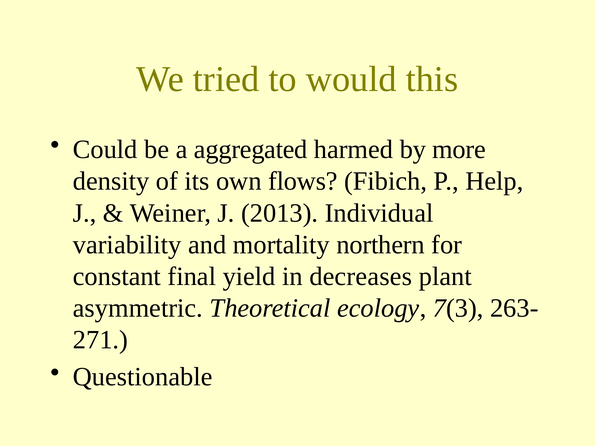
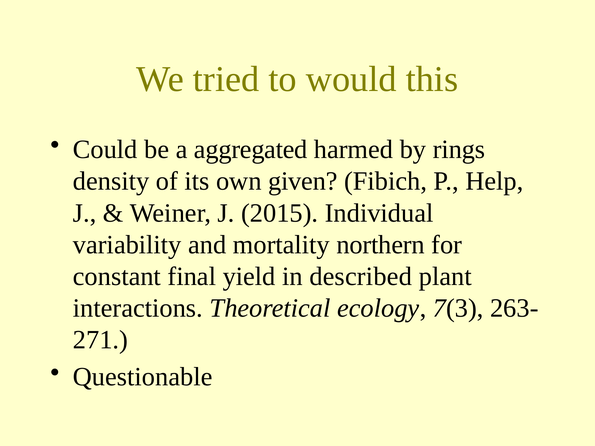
more: more -> rings
flows: flows -> given
2013: 2013 -> 2015
decreases: decreases -> described
asymmetric: asymmetric -> interactions
